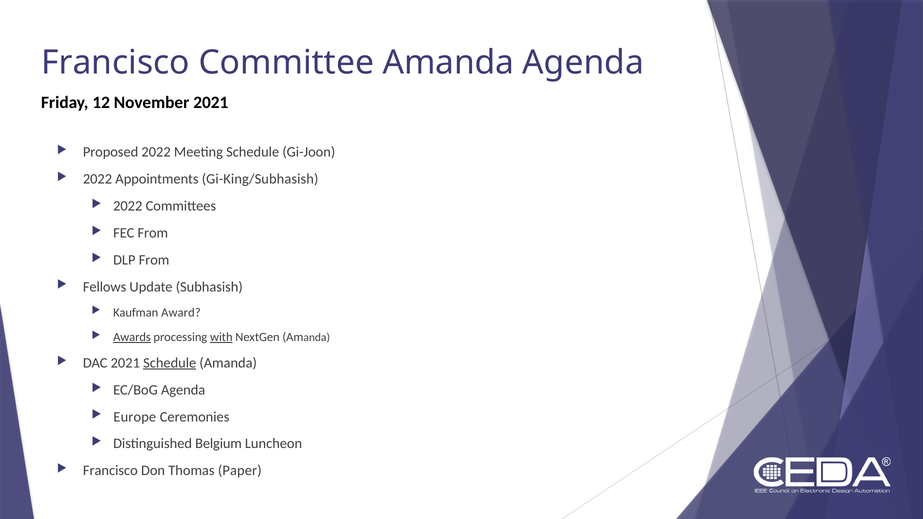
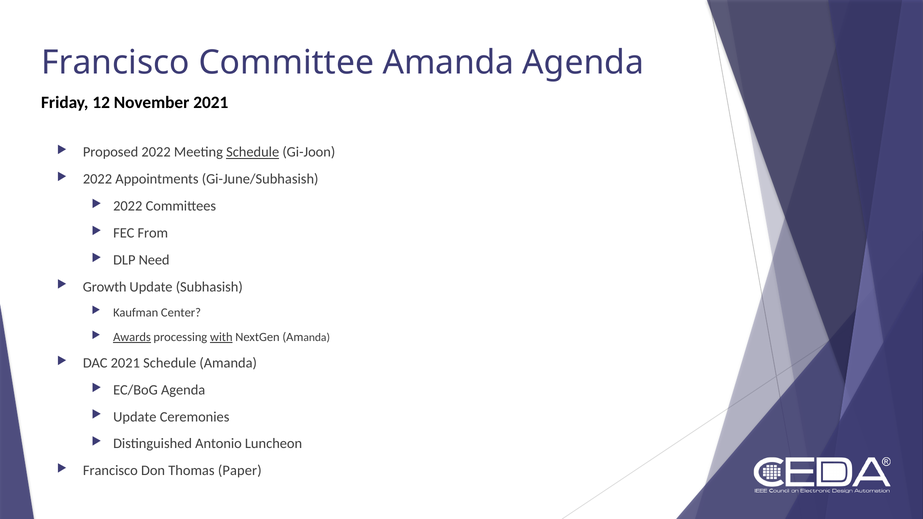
Schedule at (253, 152) underline: none -> present
Gi-King/Subhasish: Gi-King/Subhasish -> Gi-June/Subhasish
DLP From: From -> Need
Fellows: Fellows -> Growth
Award: Award -> Center
Schedule at (170, 363) underline: present -> none
Europe at (135, 417): Europe -> Update
Belgium: Belgium -> Antonio
